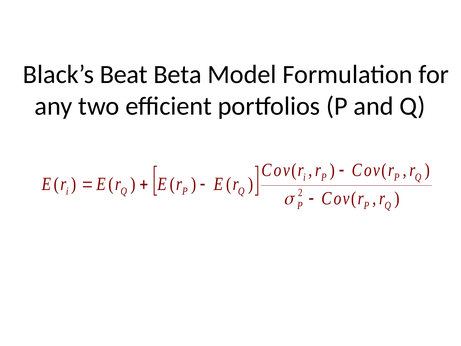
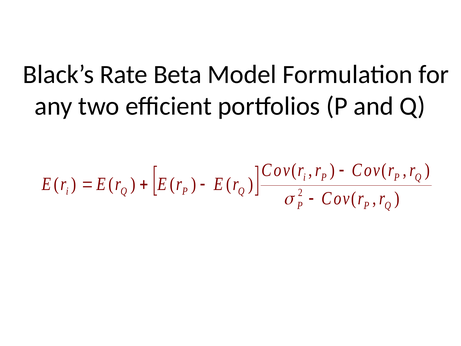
Beat: Beat -> Rate
